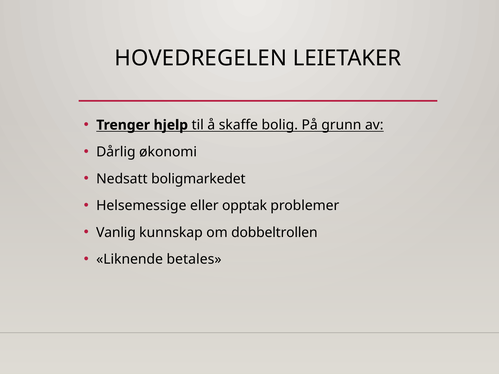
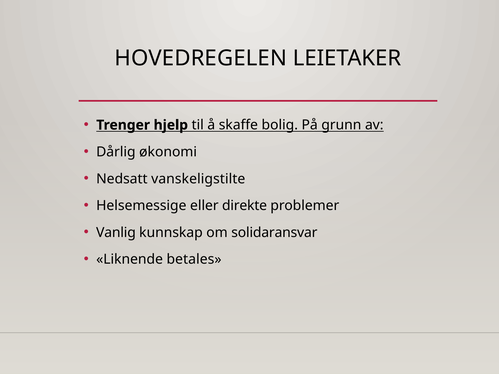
boligmarkedet: boligmarkedet -> vanskeligstilte
opptak: opptak -> direkte
dobbeltrollen: dobbeltrollen -> solidaransvar
